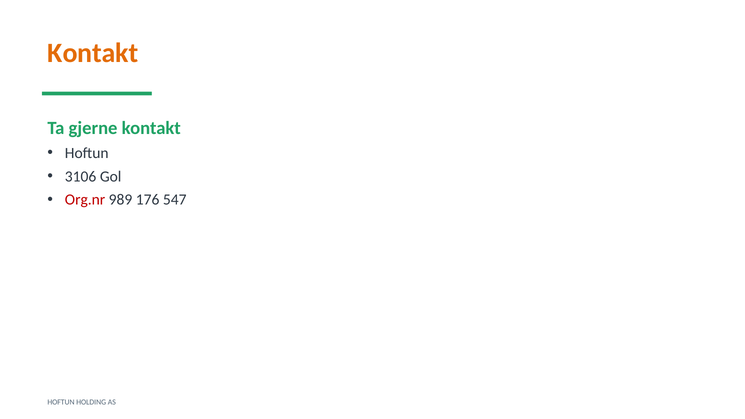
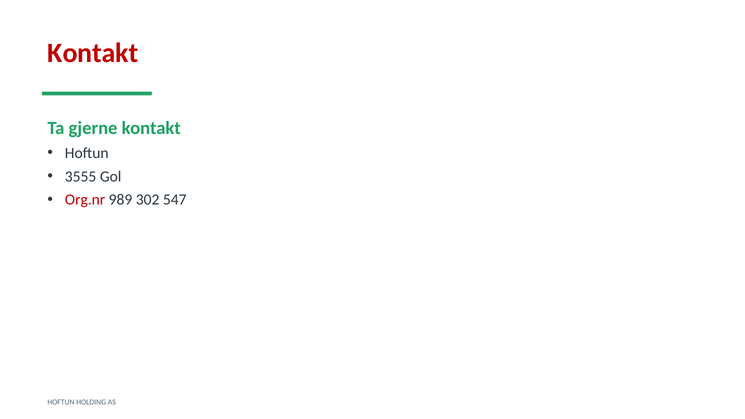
Kontakt at (93, 53) colour: orange -> red
3106: 3106 -> 3555
176: 176 -> 302
